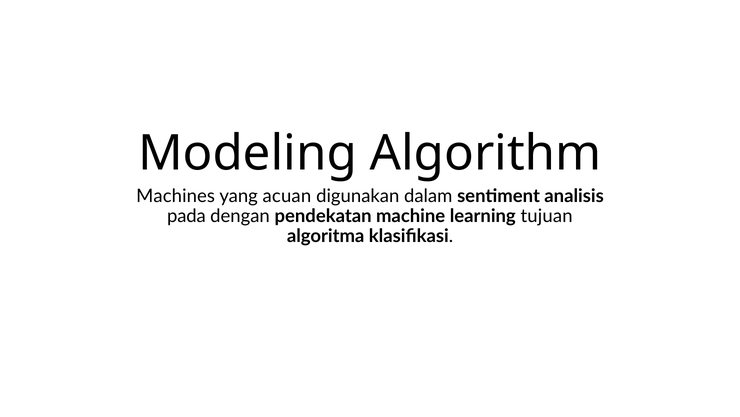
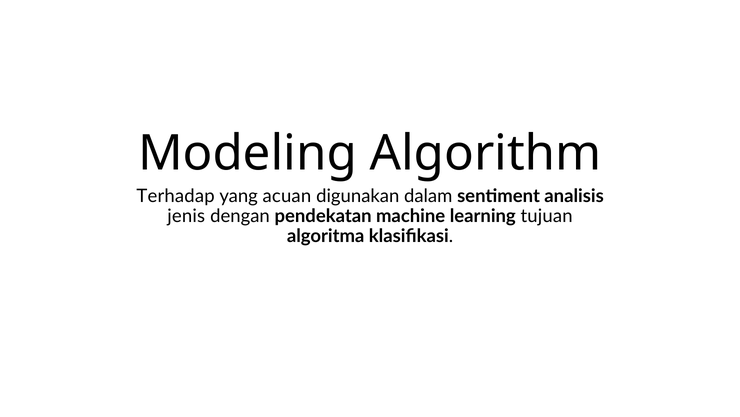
Machines: Machines -> Terhadap
pada: pada -> jenis
